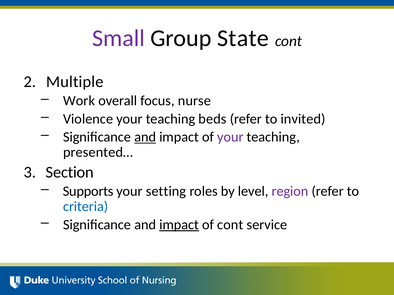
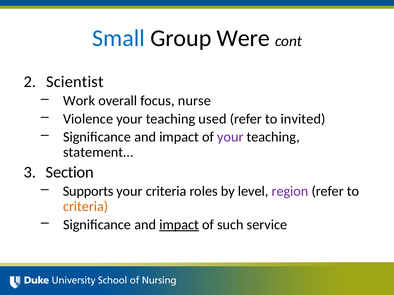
Small colour: purple -> blue
State: State -> Were
Multiple: Multiple -> Scientist
beds: beds -> used
and at (145, 137) underline: present -> none
presented…: presented… -> statement…
your setting: setting -> criteria
criteria at (86, 207) colour: blue -> orange
of cont: cont -> such
